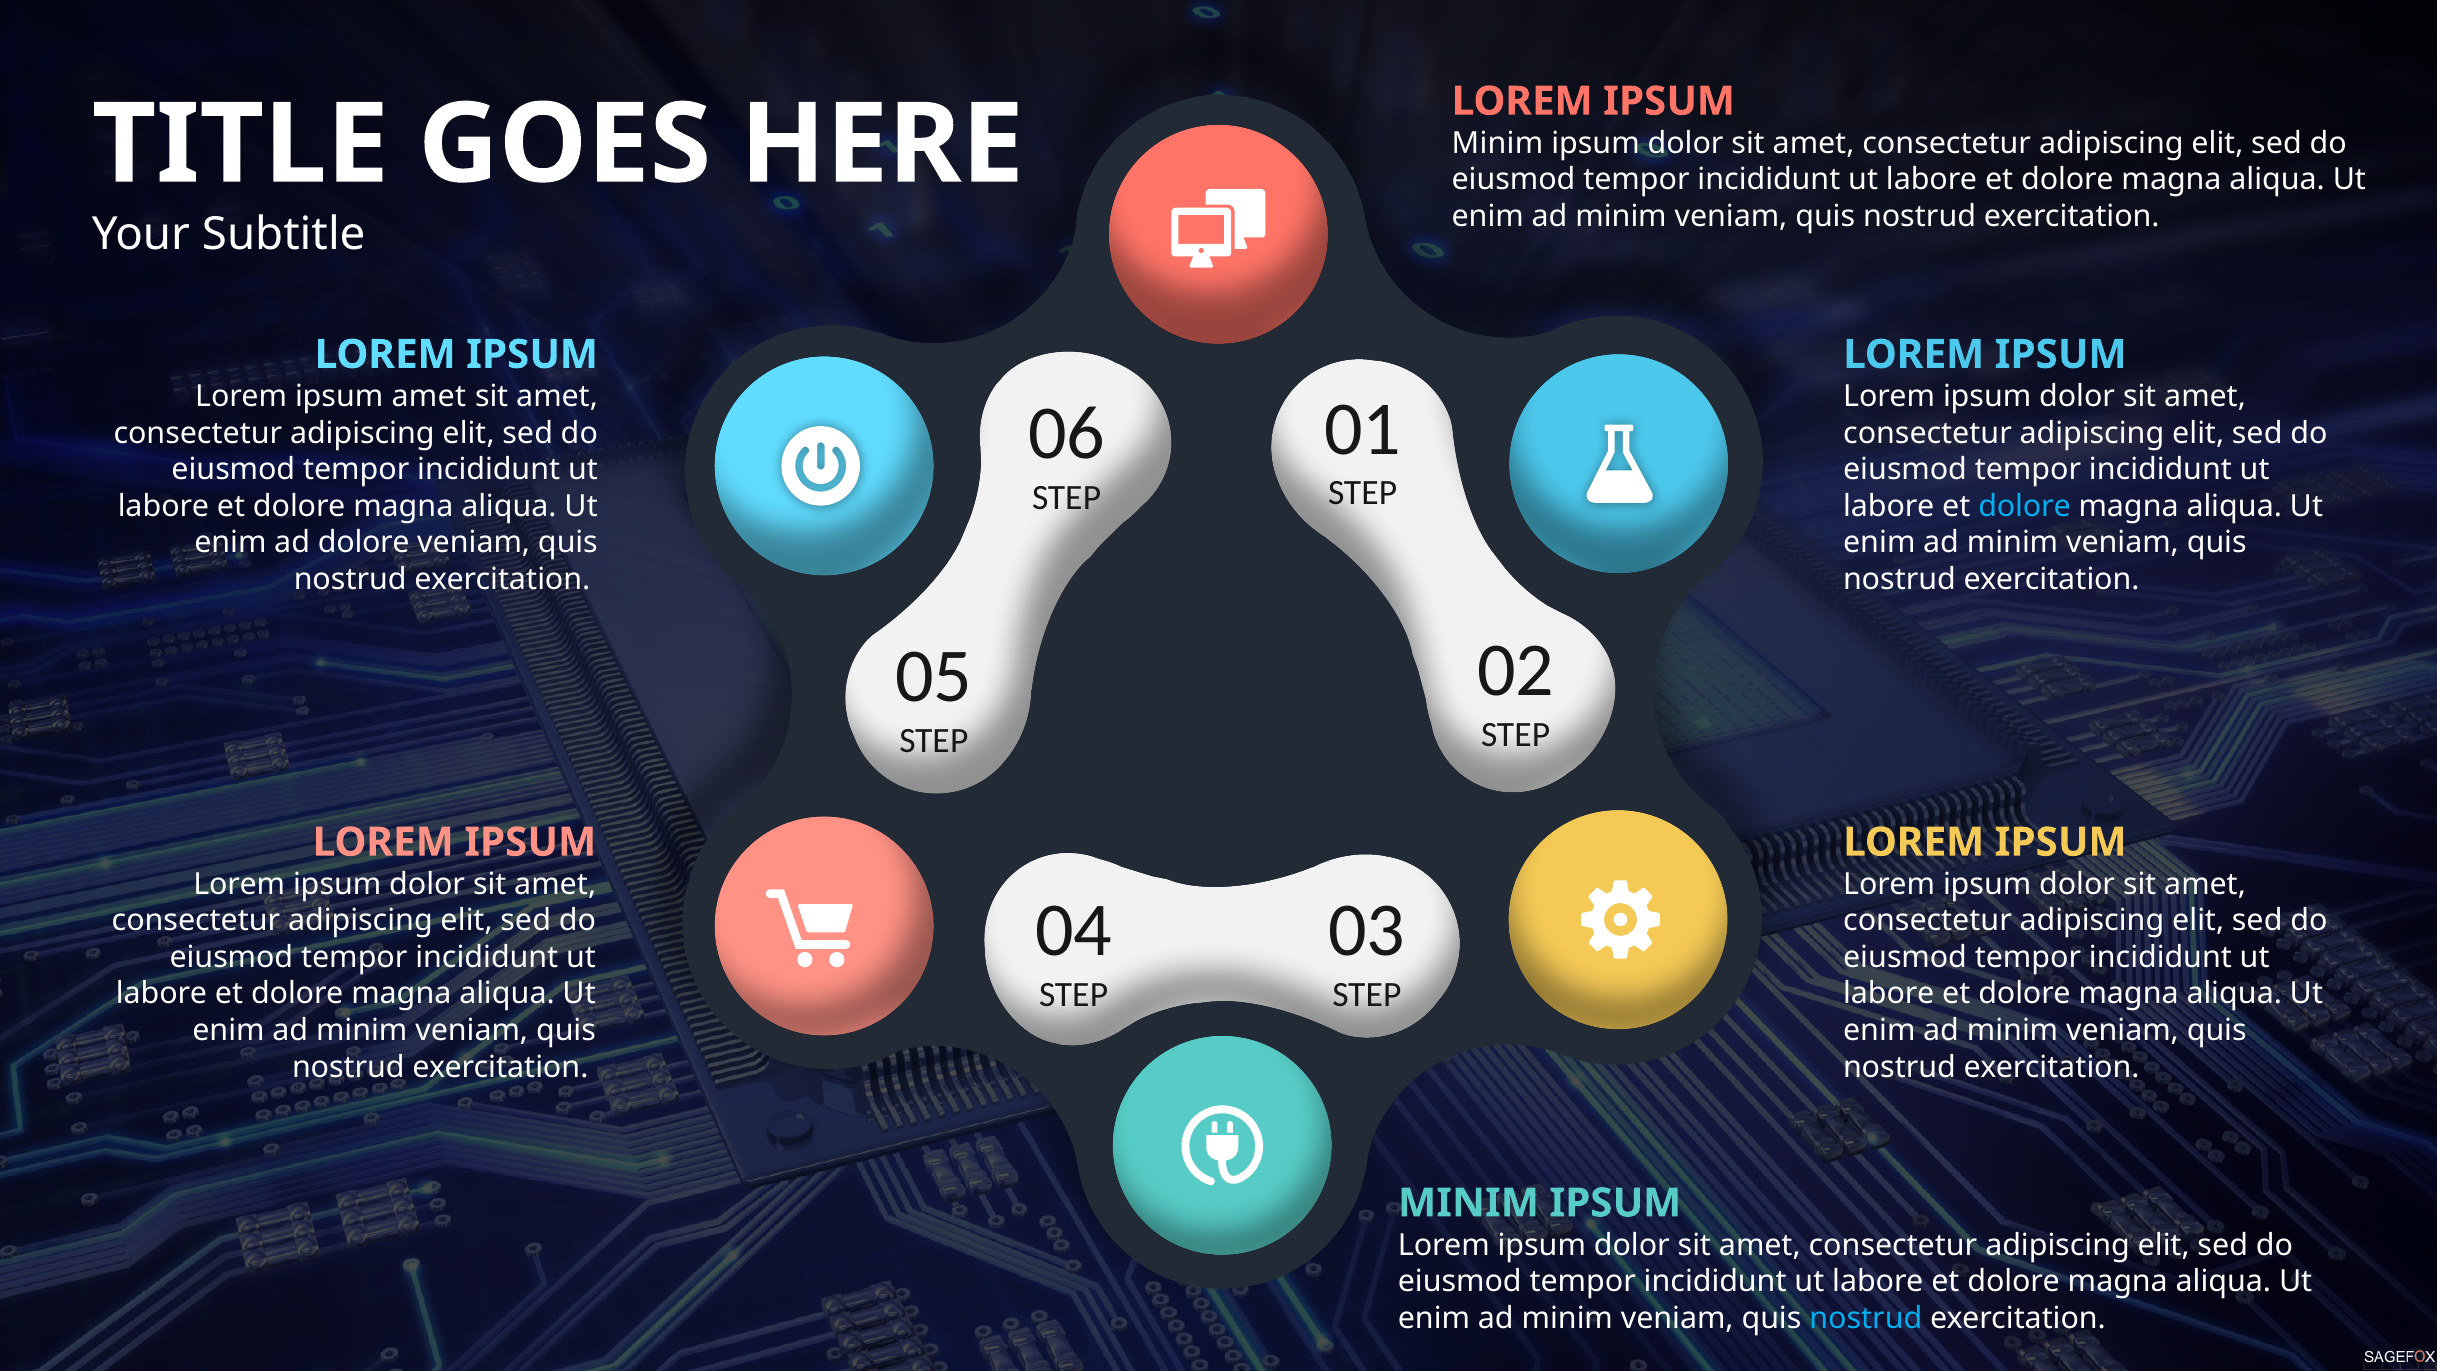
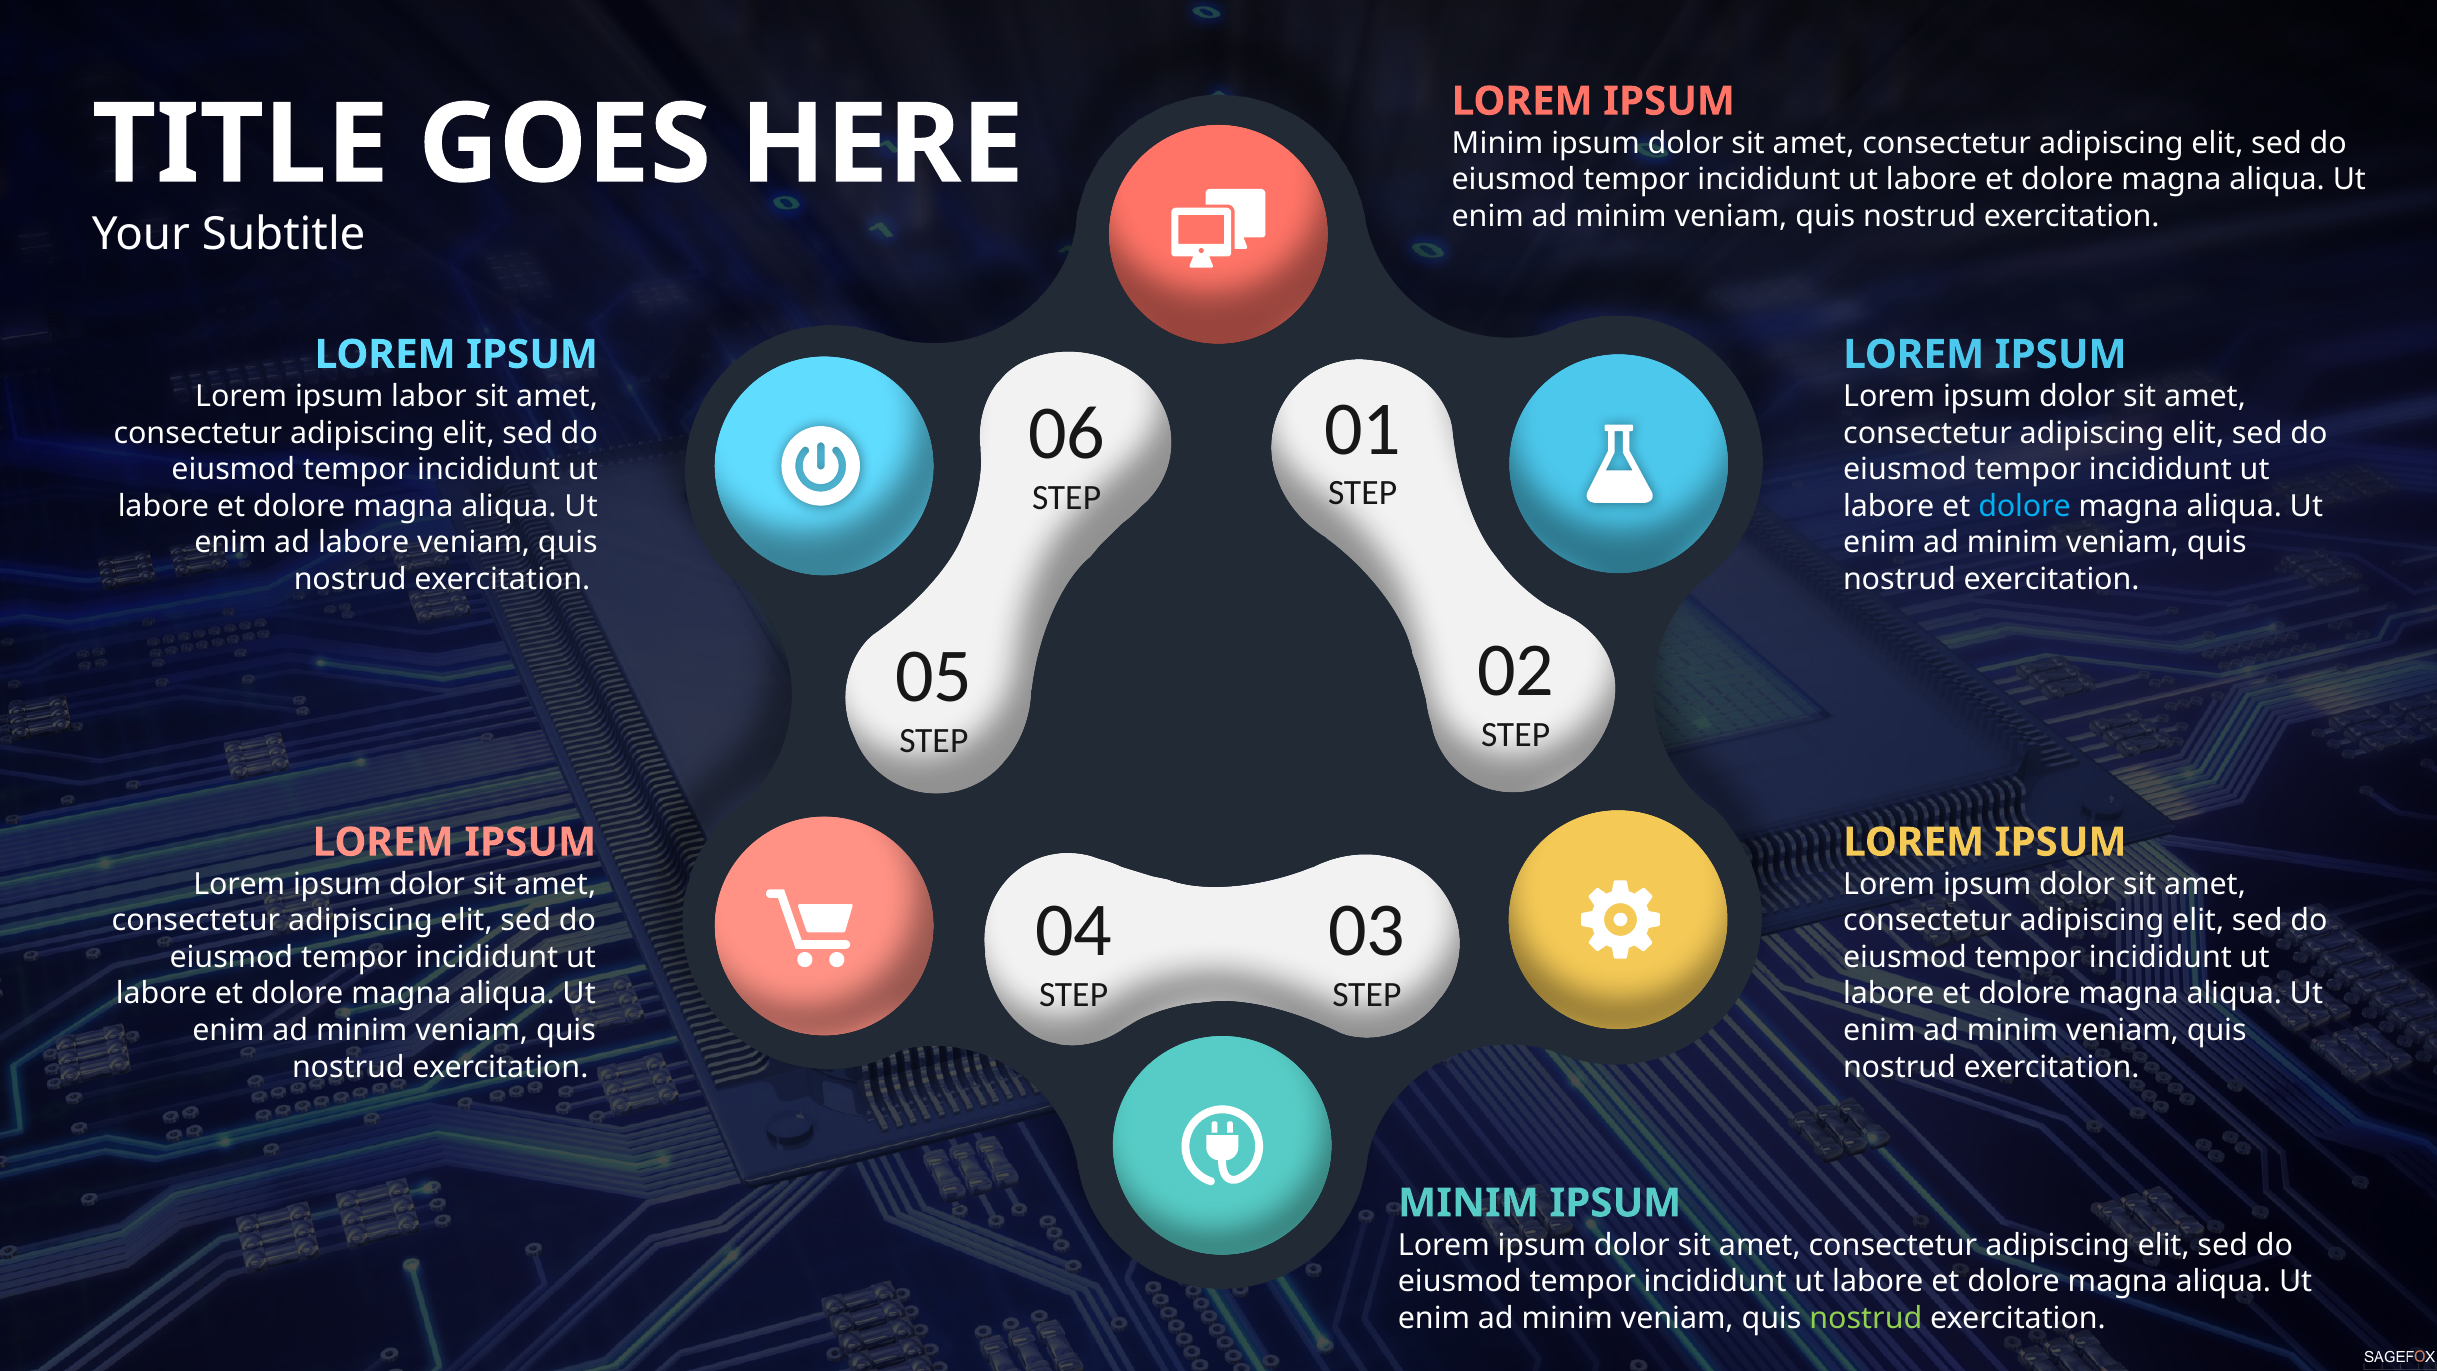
ipsum amet: amet -> labor
ad dolore: dolore -> labore
nostrud at (1866, 1318) colour: light blue -> light green
